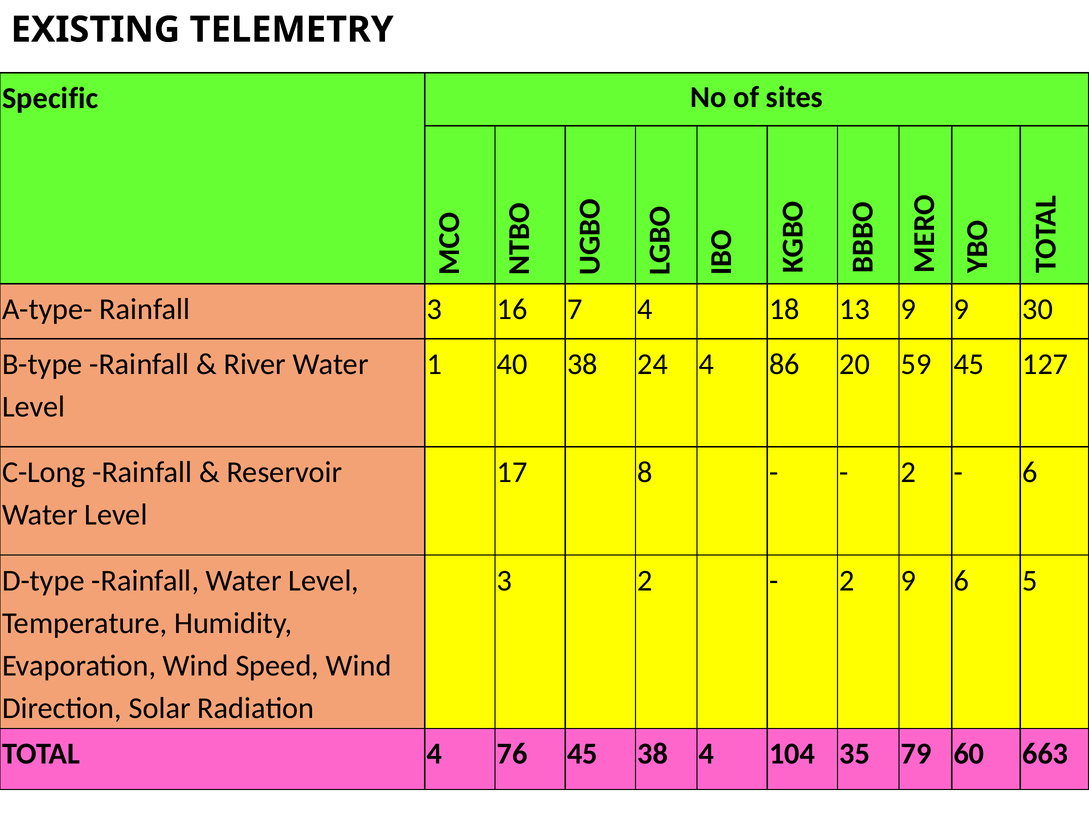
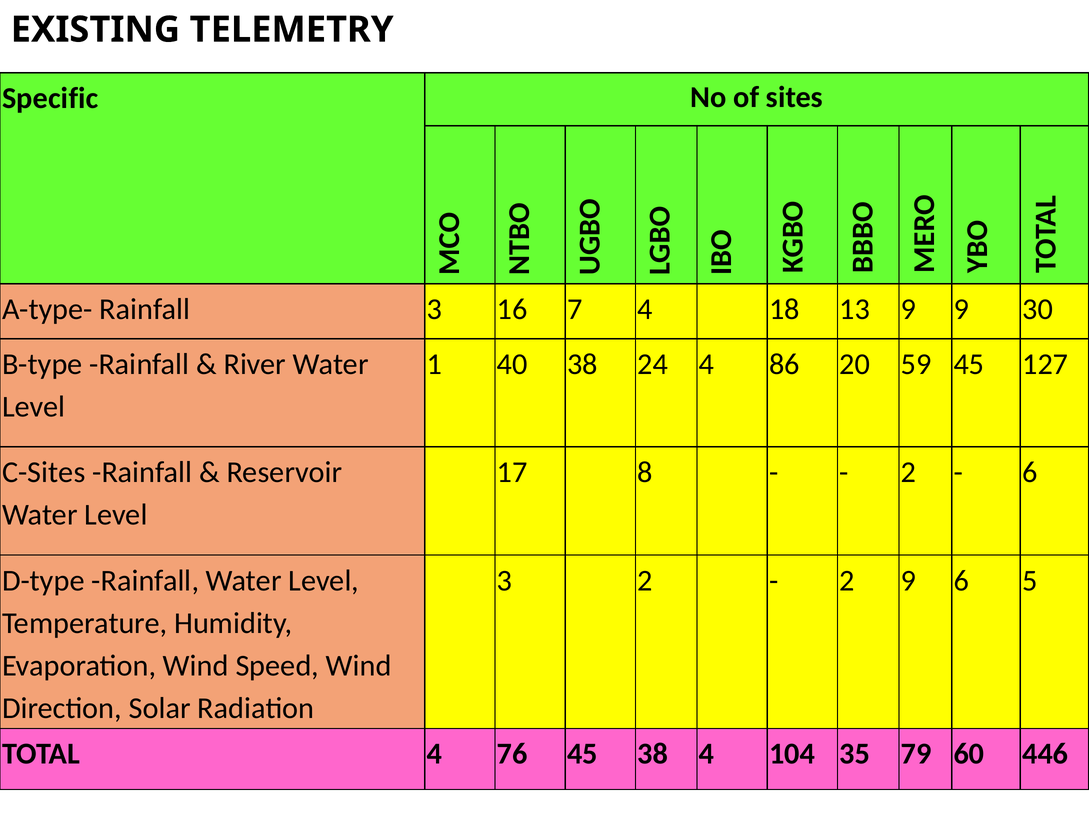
C-Long: C-Long -> C-Sites
663: 663 -> 446
